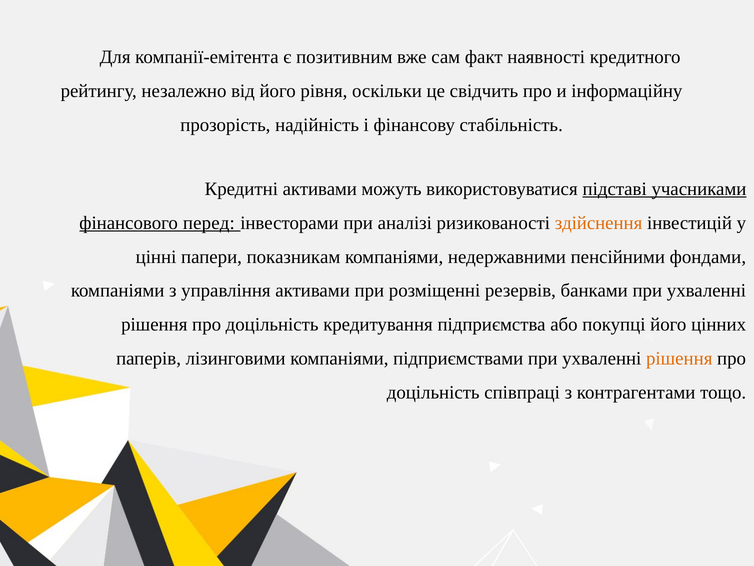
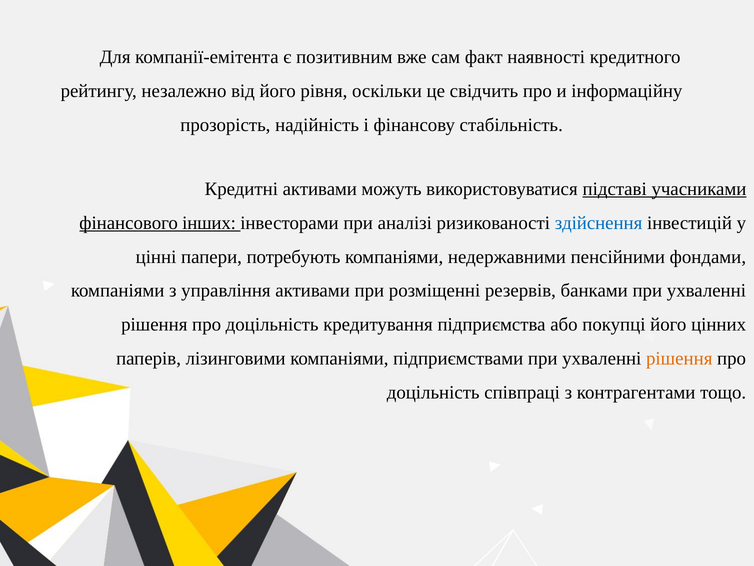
перед: перед -> інших
здійснення colour: orange -> blue
показникам: показникам -> потребують
